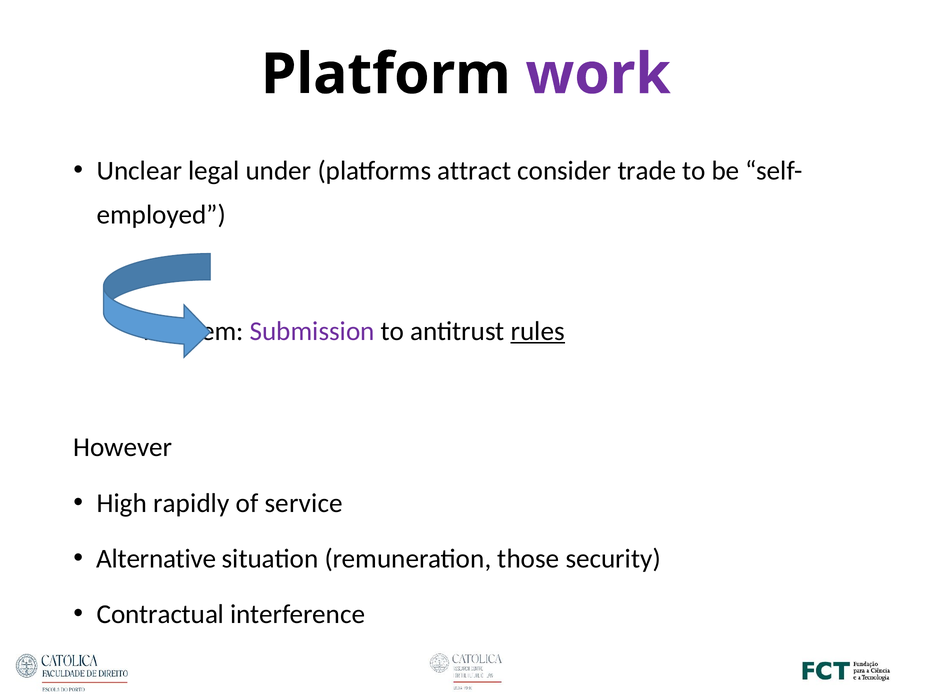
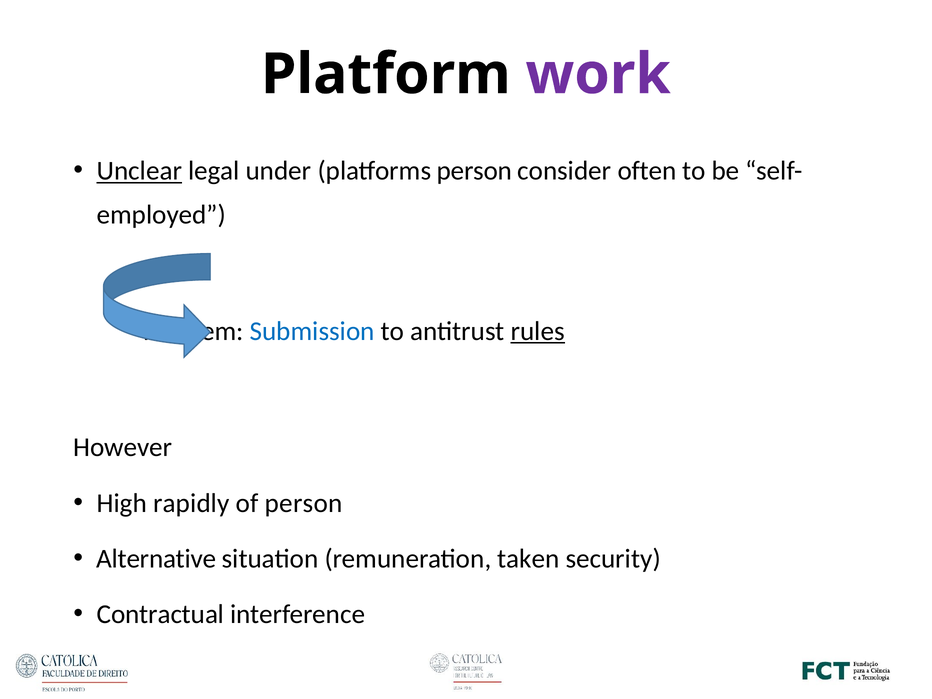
Unclear underline: none -> present
platforms attract: attract -> person
trade: trade -> often
Submission colour: purple -> blue
of service: service -> person
those: those -> taken
